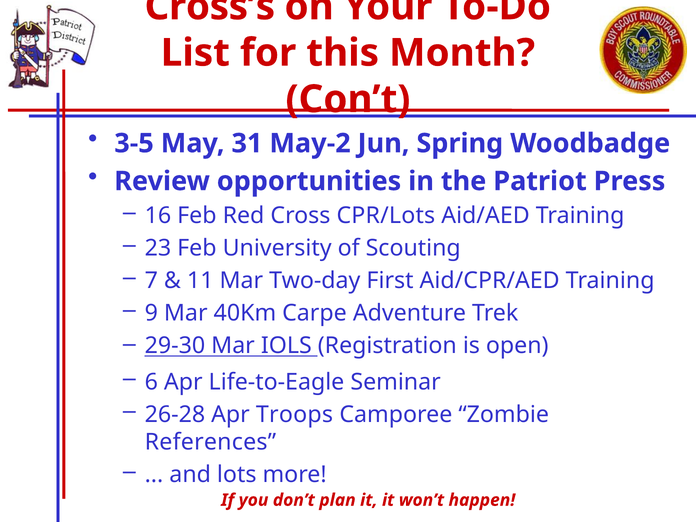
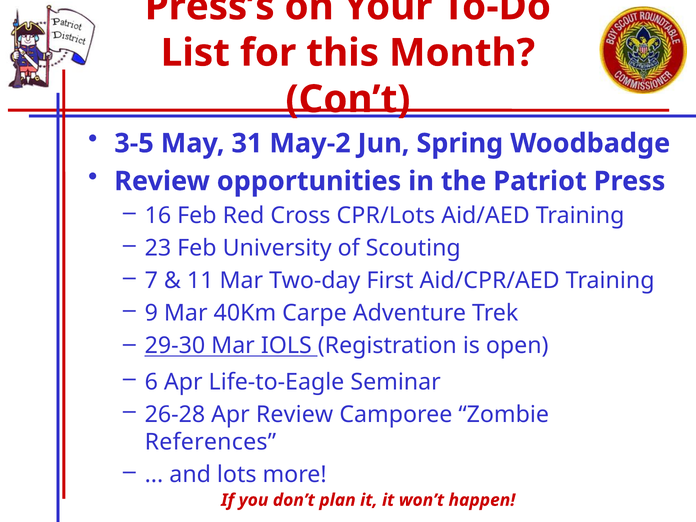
Cross’s: Cross’s -> Press’s
Apr Troops: Troops -> Review
